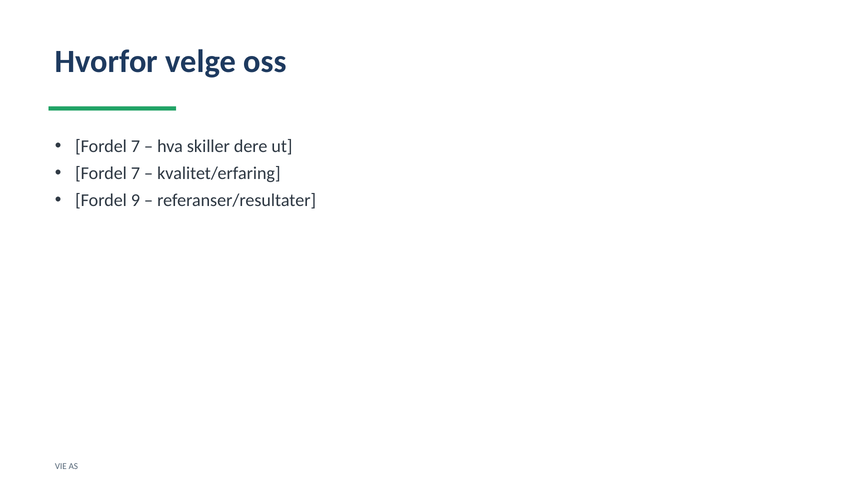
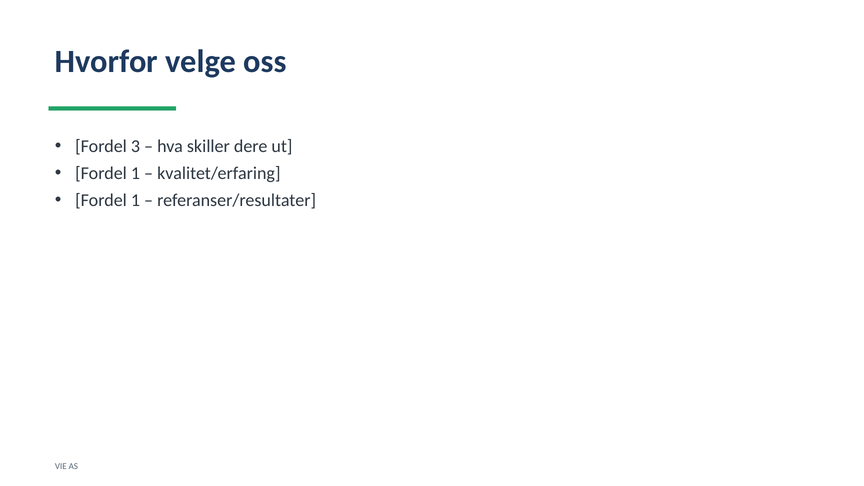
7 at (135, 146): 7 -> 3
7 at (135, 173): 7 -> 1
9 at (135, 200): 9 -> 1
